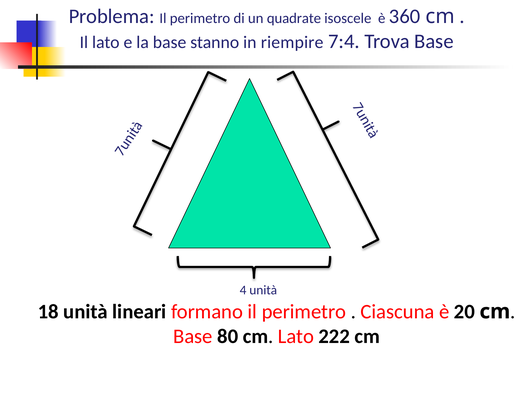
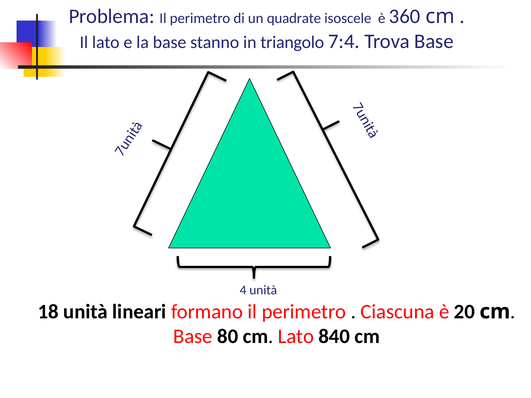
riempire: riempire -> triangolo
222: 222 -> 840
